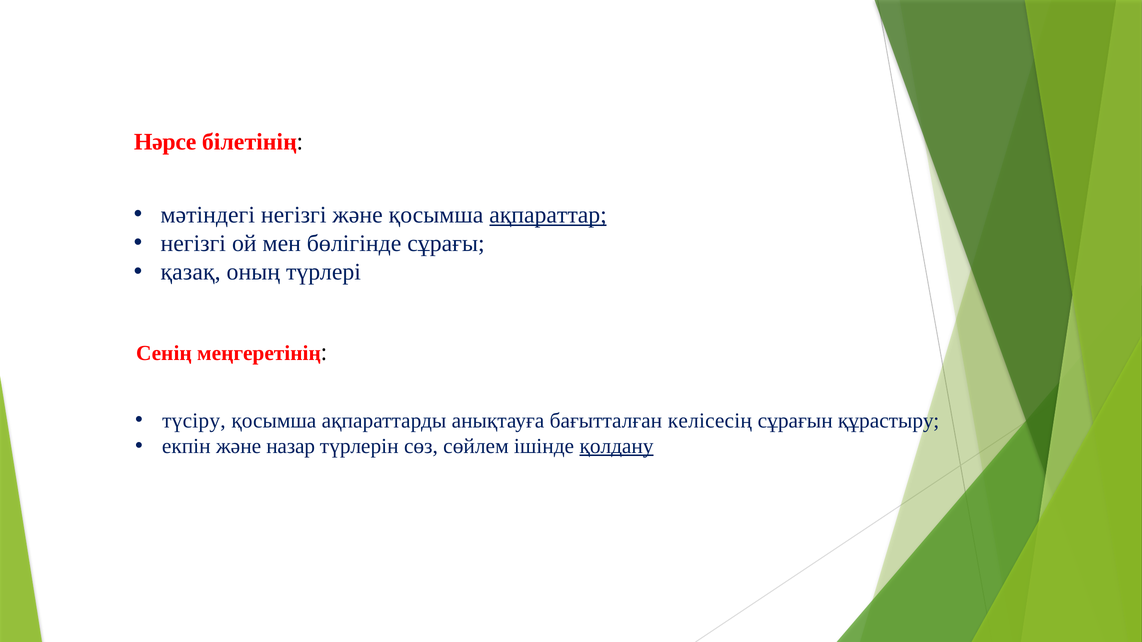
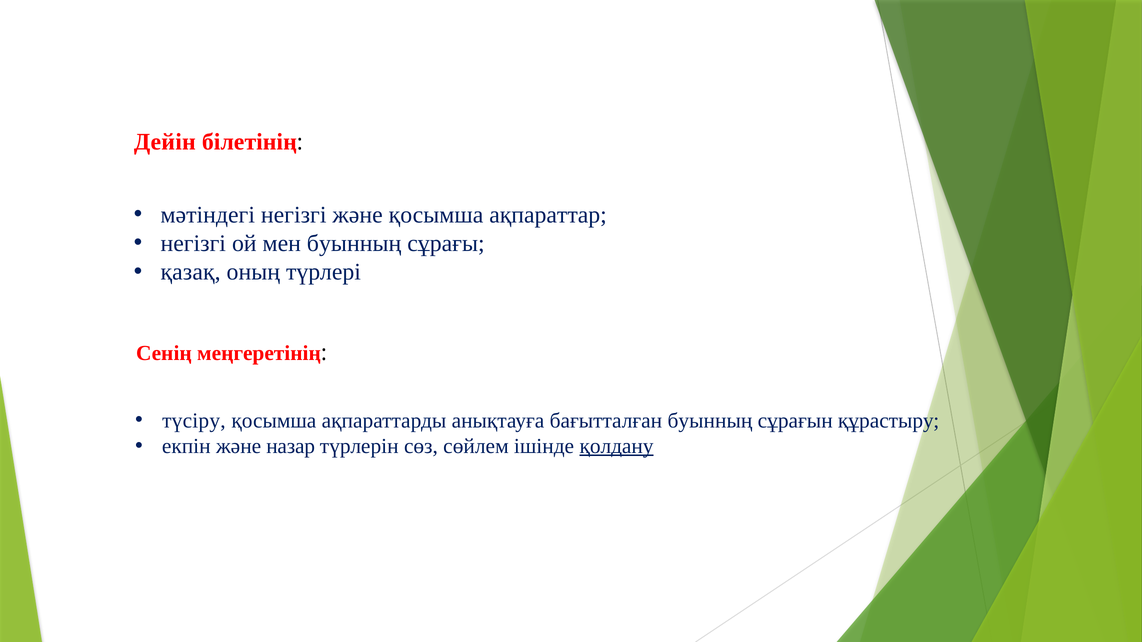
Нәрсе: Нәрсе -> Дейін
ақпараттар underline: present -> none
мен бөлігінде: бөлігінде -> буынның
бағытталған келісесің: келісесің -> буынның
